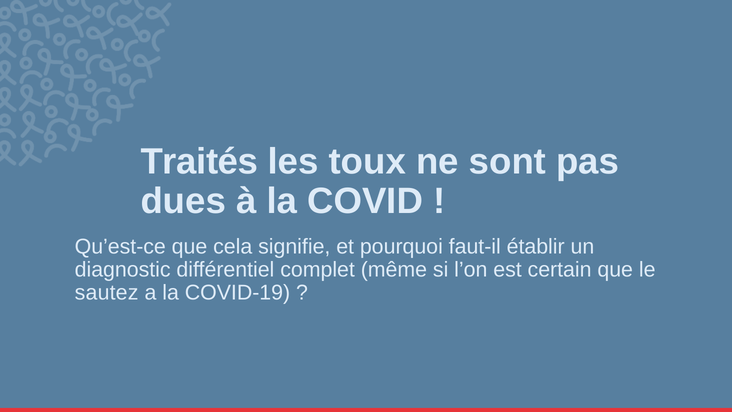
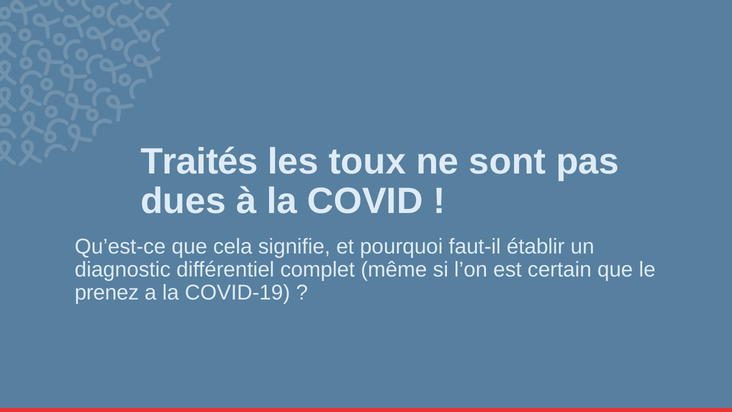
sautez: sautez -> prenez
